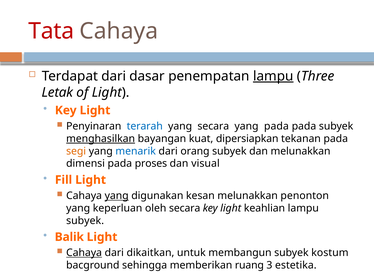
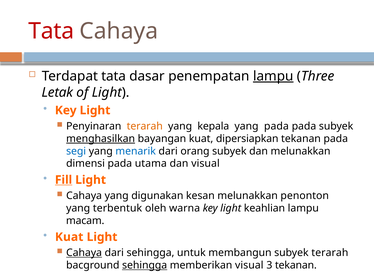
Terdapat dari: dari -> tata
terarah at (145, 126) colour: blue -> orange
yang secara: secara -> kepala
segi colour: orange -> blue
proses: proses -> utama
Fill underline: none -> present
yang at (117, 196) underline: present -> none
keperluan: keperluan -> terbentuk
oleh secara: secara -> warna
subyek at (85, 221): subyek -> macam
Balik at (69, 237): Balik -> Kuat
dari dikaitkan: dikaitkan -> sehingga
subyek kostum: kostum -> terarah
sehingga at (145, 266) underline: none -> present
memberikan ruang: ruang -> visual
3 estetika: estetika -> tekanan
